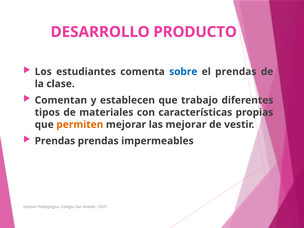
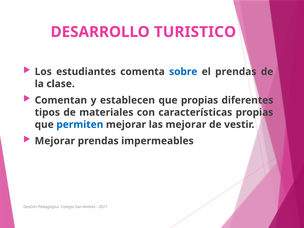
PRODUCTO: PRODUCTO -> TURISTICO
que trabajo: trabajo -> propias
permiten colour: orange -> blue
Prendas at (55, 141): Prendas -> Mejorar
